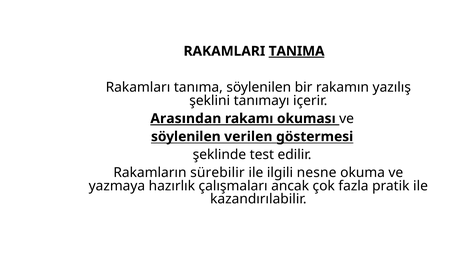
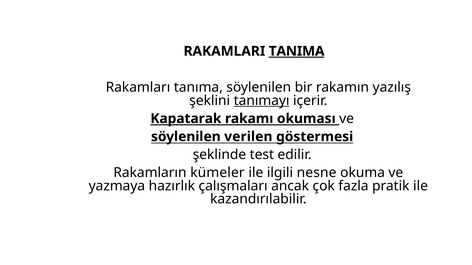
tanımayı underline: none -> present
Arasından: Arasından -> Kapatarak
sürebilir: sürebilir -> kümeler
